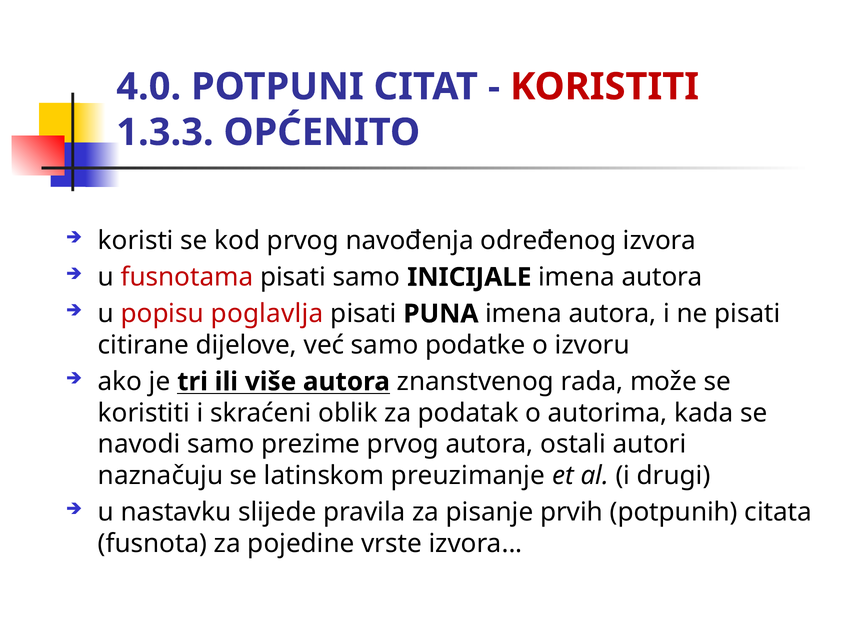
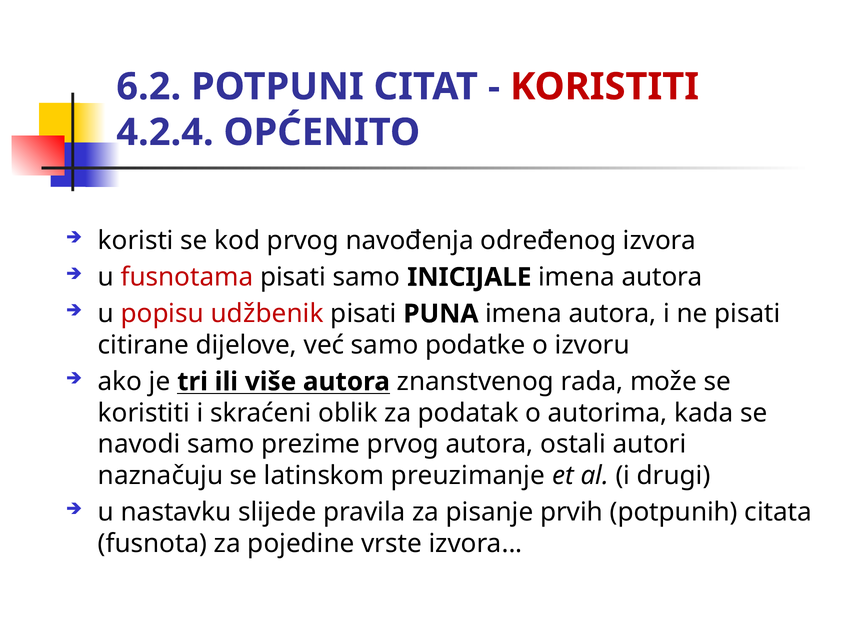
4.0: 4.0 -> 6.2
1.3.3: 1.3.3 -> 4.2.4
poglavlja: poglavlja -> udžbenik
